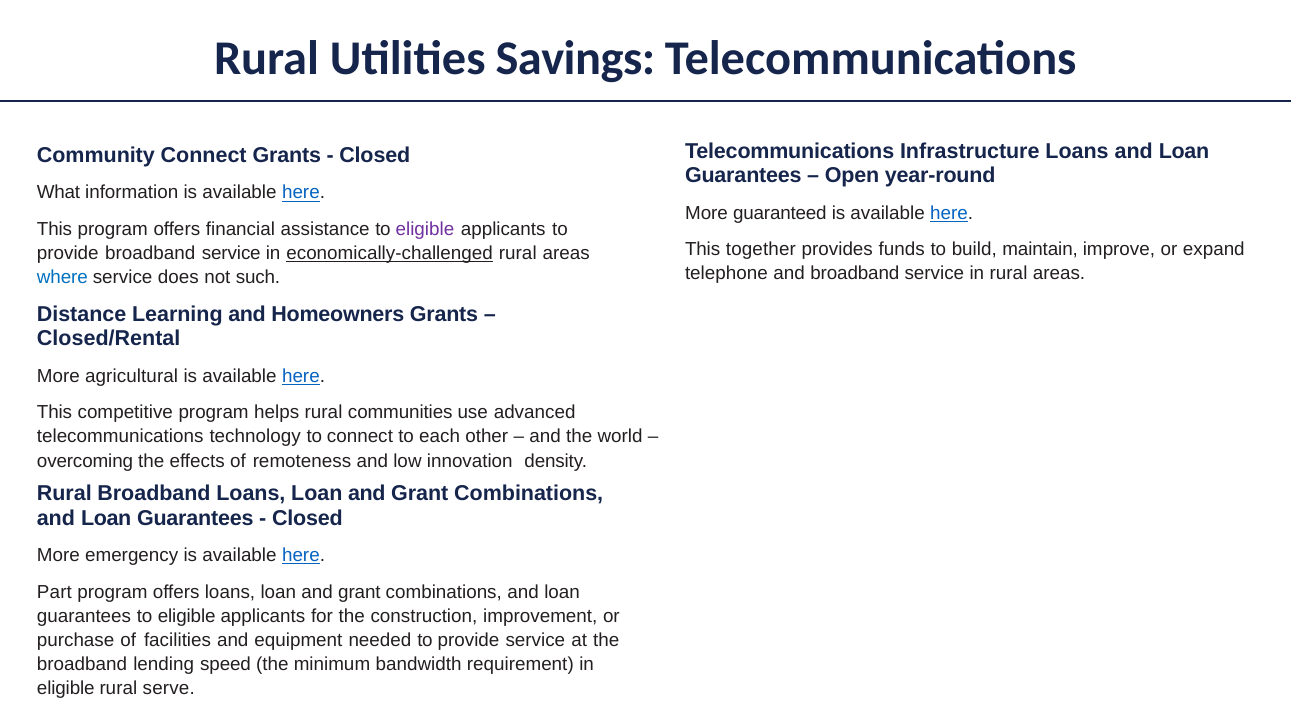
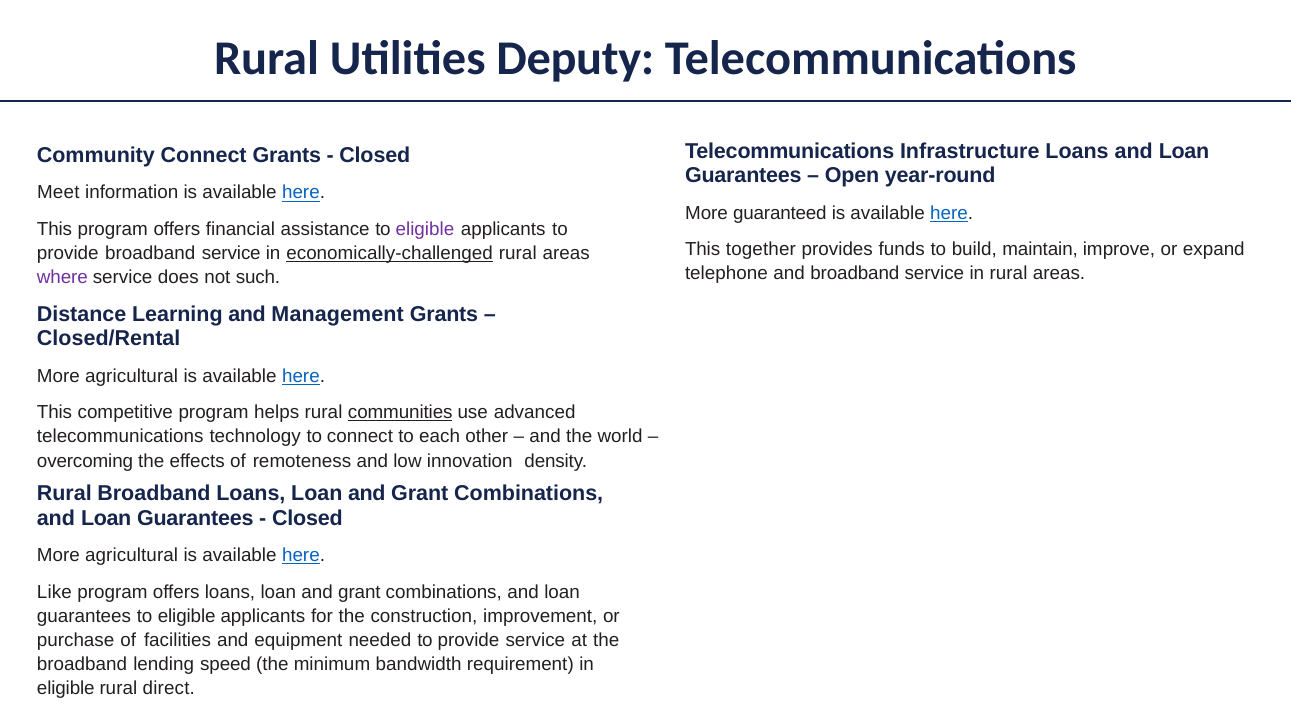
Savings: Savings -> Deputy
What: What -> Meet
where colour: blue -> purple
Homeowners: Homeowners -> Management
communities underline: none -> present
emergency at (132, 556): emergency -> agricultural
Part: Part -> Like
serve: serve -> direct
